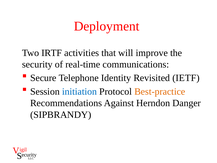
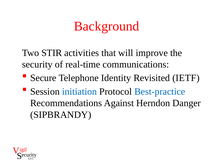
Deployment: Deployment -> Background
IRTF: IRTF -> STIR
Best-practice colour: orange -> blue
